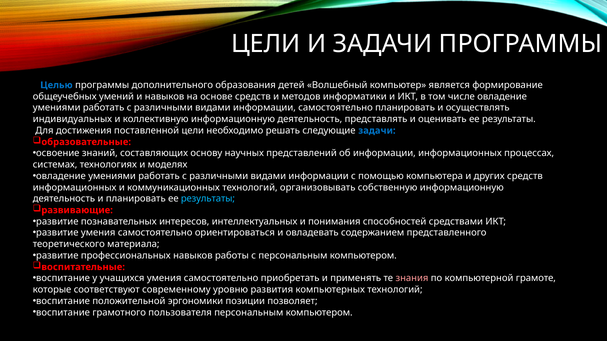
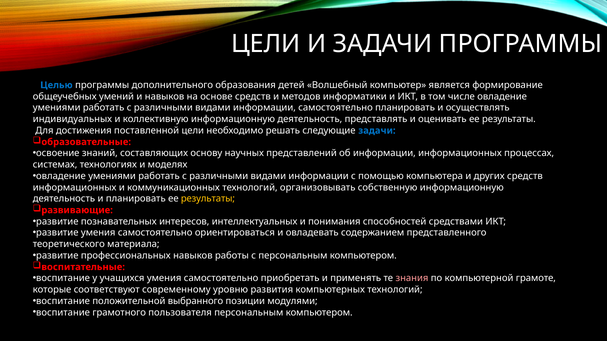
результаты at (208, 199) colour: light blue -> yellow
эргономики: эргономики -> выбранного
позволяет: позволяет -> модулями
